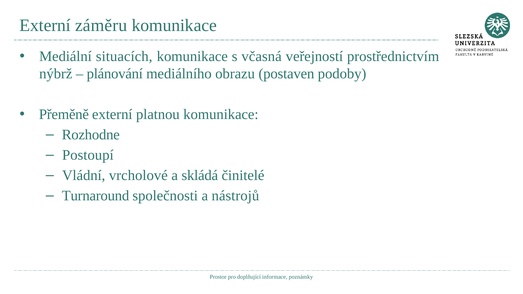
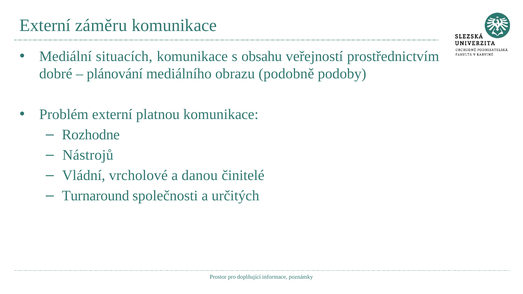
včasná: včasná -> obsahu
nýbrž: nýbrž -> dobré
postaven: postaven -> podobně
Přeměně: Přeměně -> Problém
Postoupí: Postoupí -> Nástrojů
skládá: skládá -> danou
nástrojů: nástrojů -> určitých
